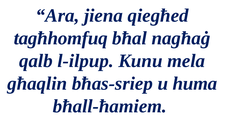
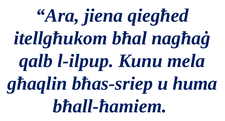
tagħhomfuq: tagħhomfuq -> itellgħukom
